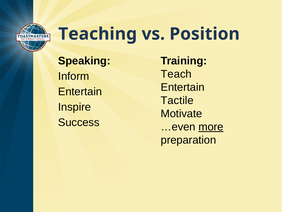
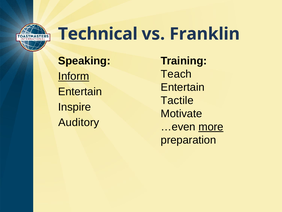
Teaching: Teaching -> Technical
Position: Position -> Franklin
Inform underline: none -> present
Success: Success -> Auditory
